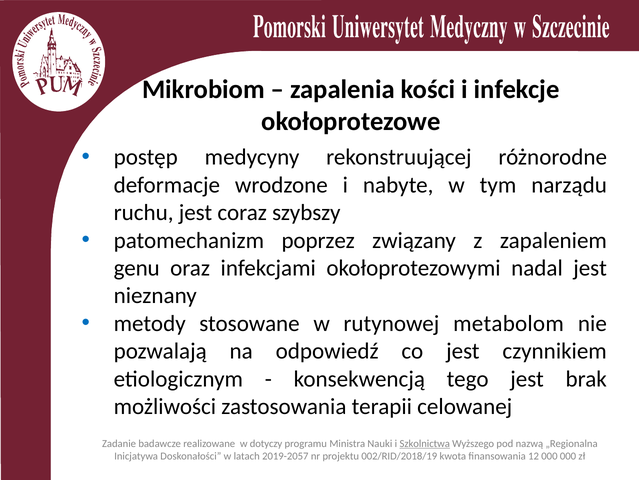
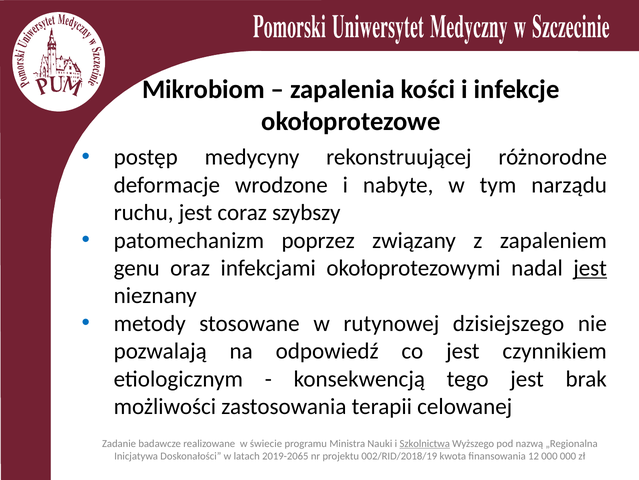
jest at (590, 268) underline: none -> present
metabolom: metabolom -> dzisiejszego
dotyczy: dotyczy -> świecie
2019-2057: 2019-2057 -> 2019-2065
